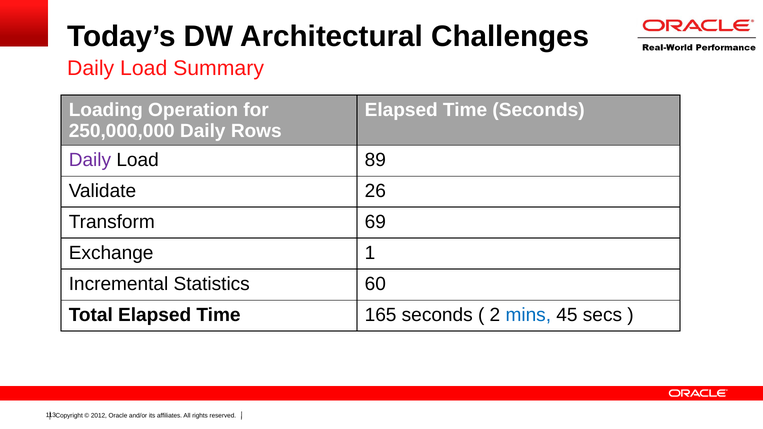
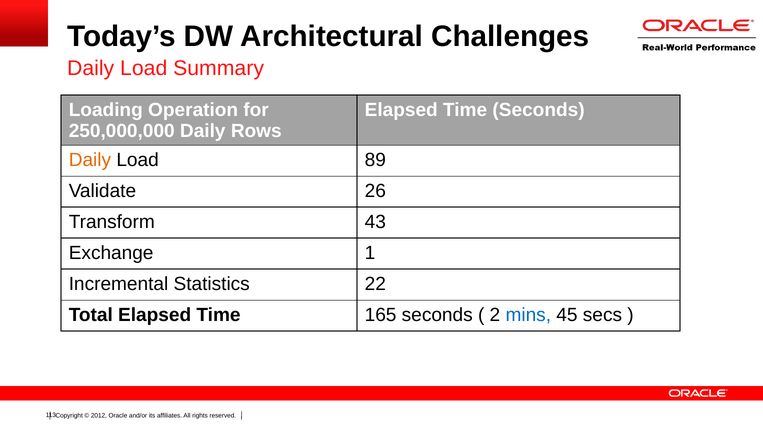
Daily at (90, 160) colour: purple -> orange
69: 69 -> 43
60: 60 -> 22
